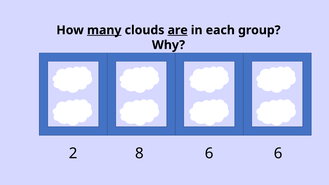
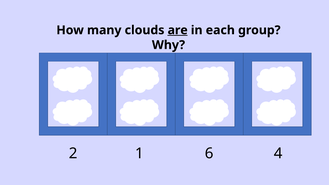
many underline: present -> none
8: 8 -> 1
6 6: 6 -> 4
